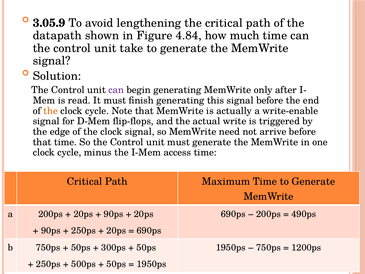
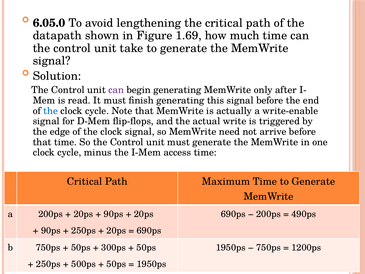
3.05.9: 3.05.9 -> 6.05.0
4.84: 4.84 -> 1.69
the at (51, 111) colour: orange -> blue
